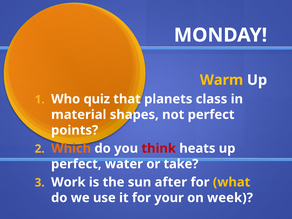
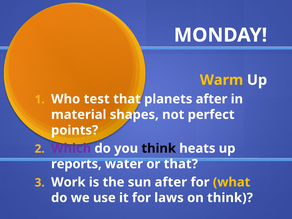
quiz: quiz -> test
planets class: class -> after
Which colour: orange -> purple
think at (159, 148) colour: red -> black
perfect at (76, 164): perfect -> reports
or take: take -> that
your: your -> laws
on week: week -> think
